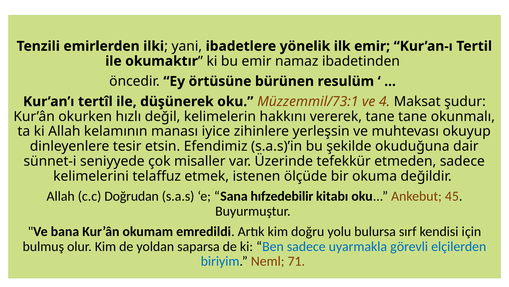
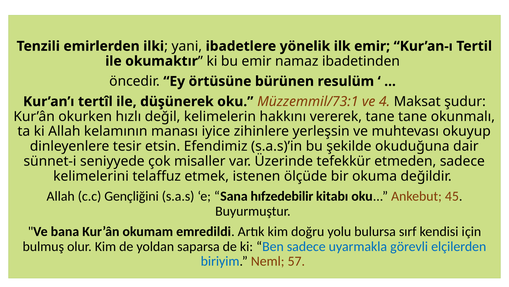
Doğrudan: Doğrudan -> Gençliğini
71: 71 -> 57
